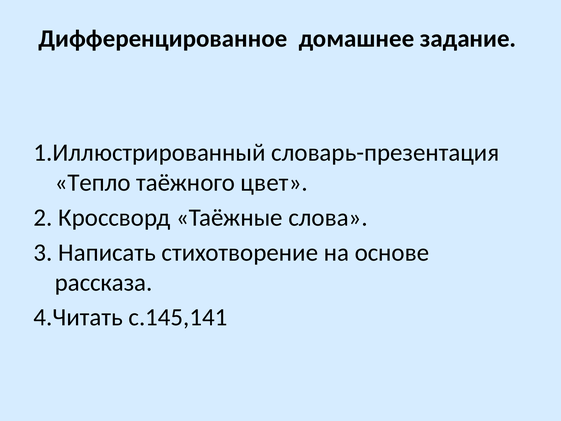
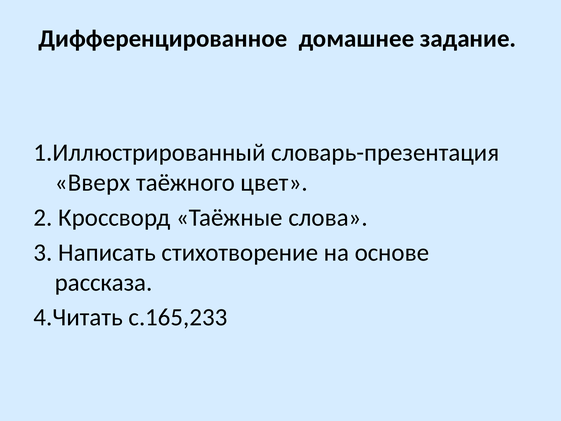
Тепло: Тепло -> Вверх
с.145,141: с.145,141 -> с.165,233
